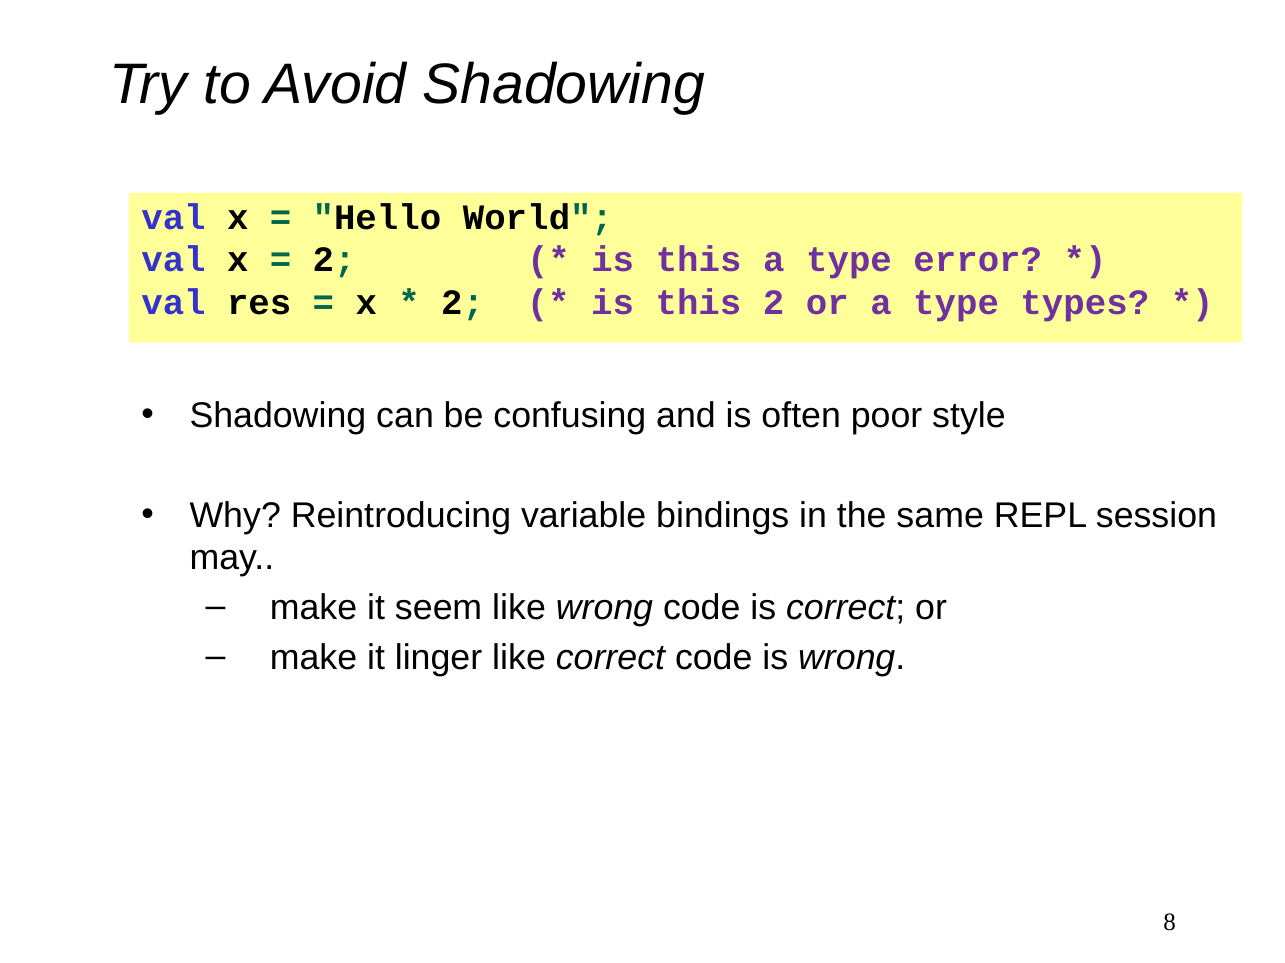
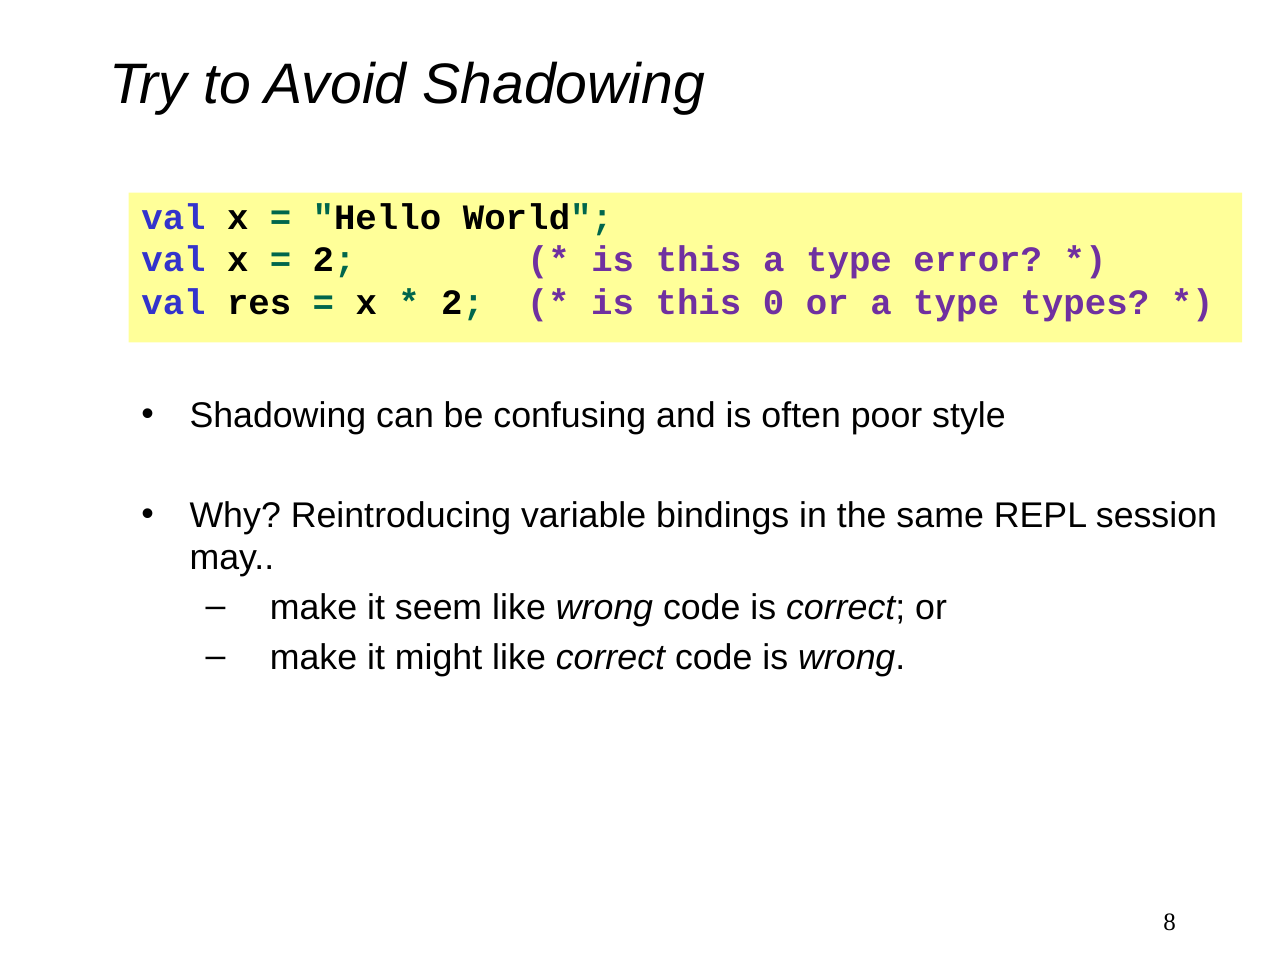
this 2: 2 -> 0
linger: linger -> might
